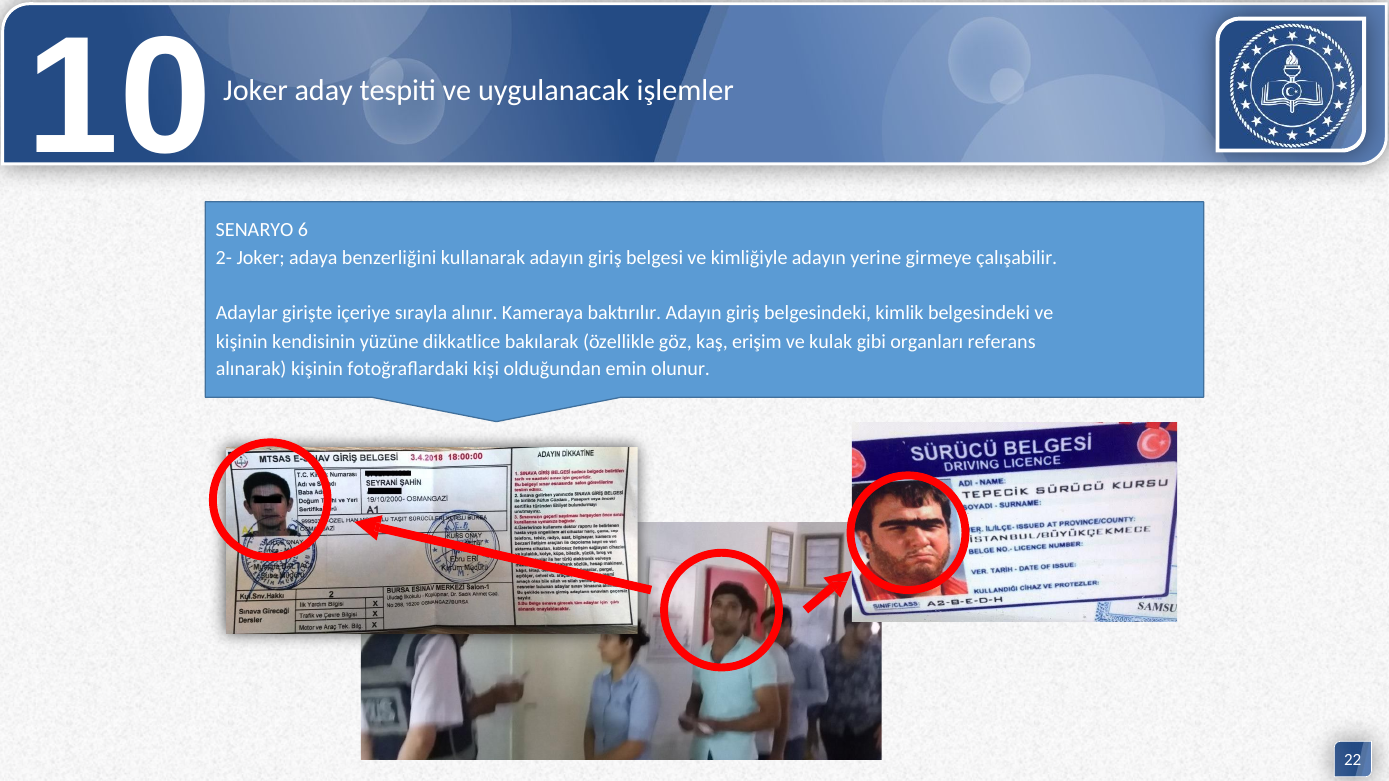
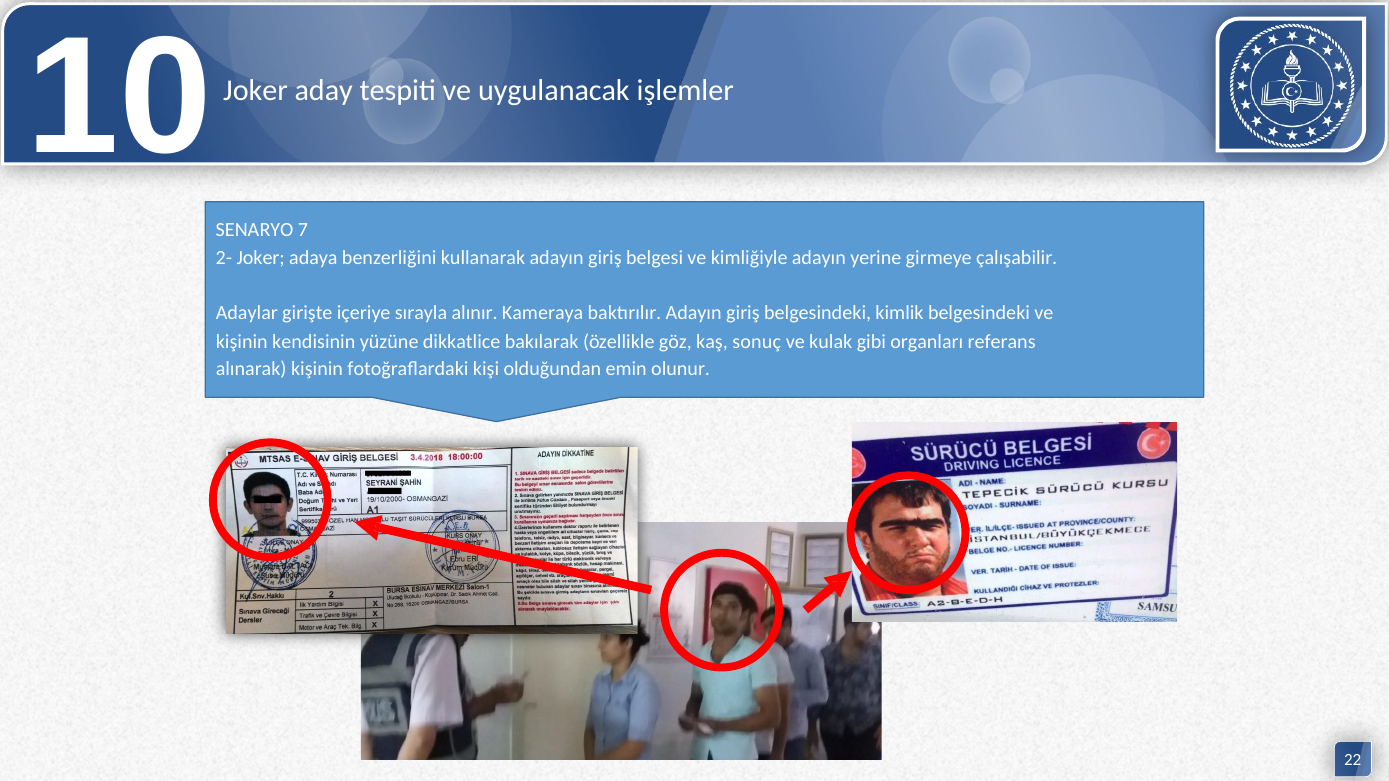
6: 6 -> 7
erişim: erişim -> sonuç
